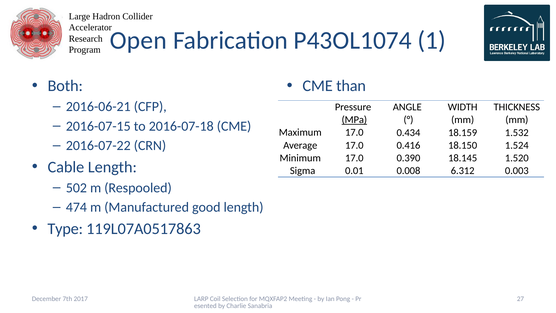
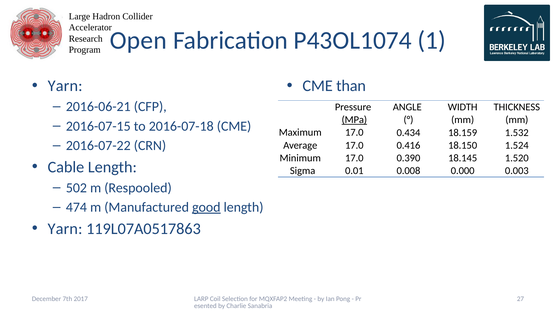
Both at (65, 86): Both -> Yarn
6.312: 6.312 -> 0.000
good underline: none -> present
Type at (65, 229): Type -> Yarn
